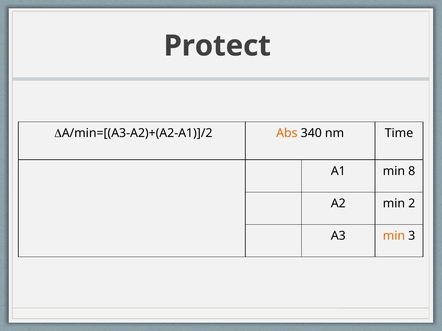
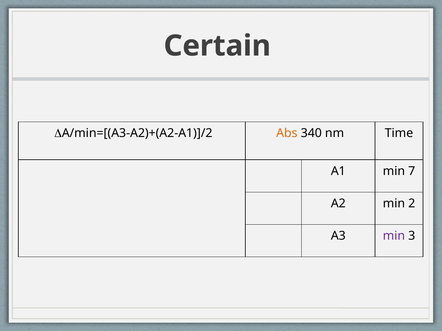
Protect: Protect -> Certain
8: 8 -> 7
min at (394, 236) colour: orange -> purple
